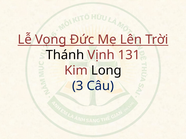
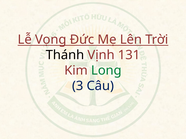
Long colour: black -> green
